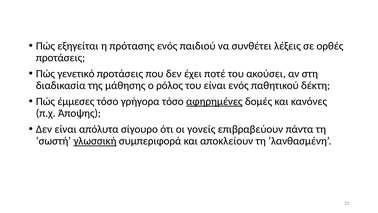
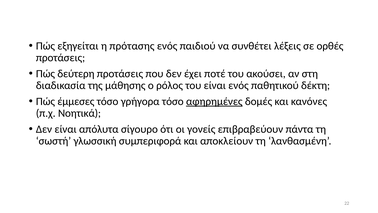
γενετικό: γενετικό -> δεύτερη
Άποψης: Άποψης -> Νοητικά
γλωσσική underline: present -> none
